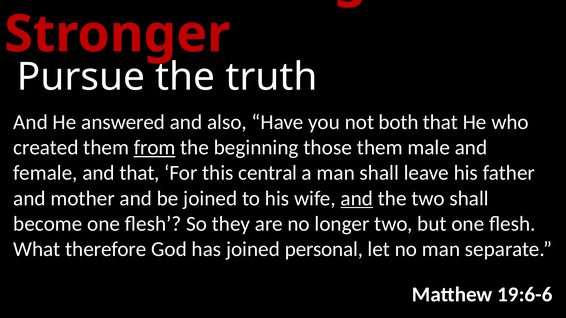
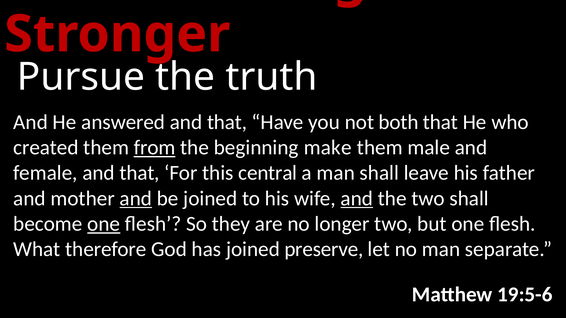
answered and also: also -> that
beginning those: those -> make
and at (136, 199) underline: none -> present
one at (104, 224) underline: none -> present
personal: personal -> preserve
19:6-6: 19:6-6 -> 19:5-6
